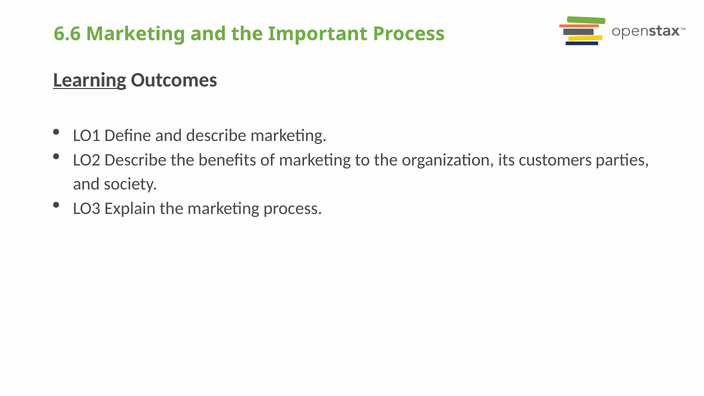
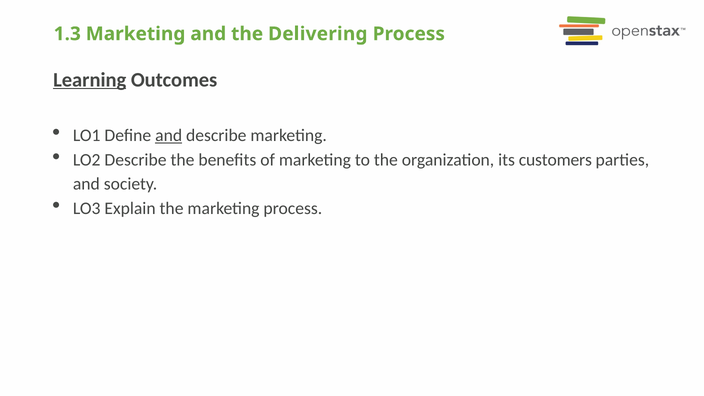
6.6: 6.6 -> 1.3
Important: Important -> Delivering
and at (169, 135) underline: none -> present
